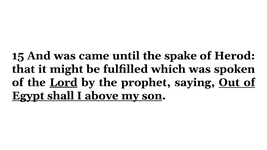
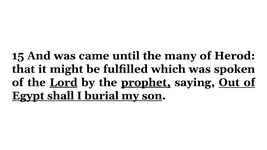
spake: spake -> many
prophet underline: none -> present
above: above -> burial
